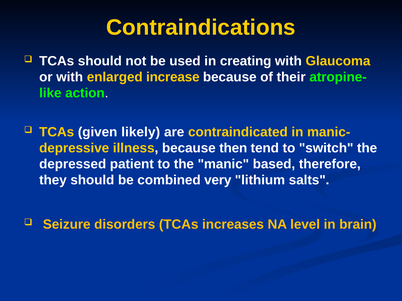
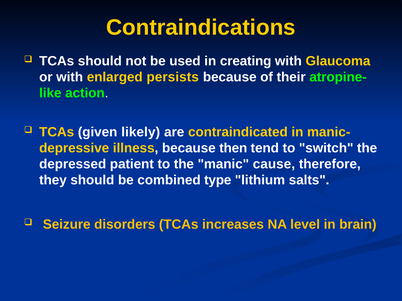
increase: increase -> persists
based: based -> cause
very: very -> type
